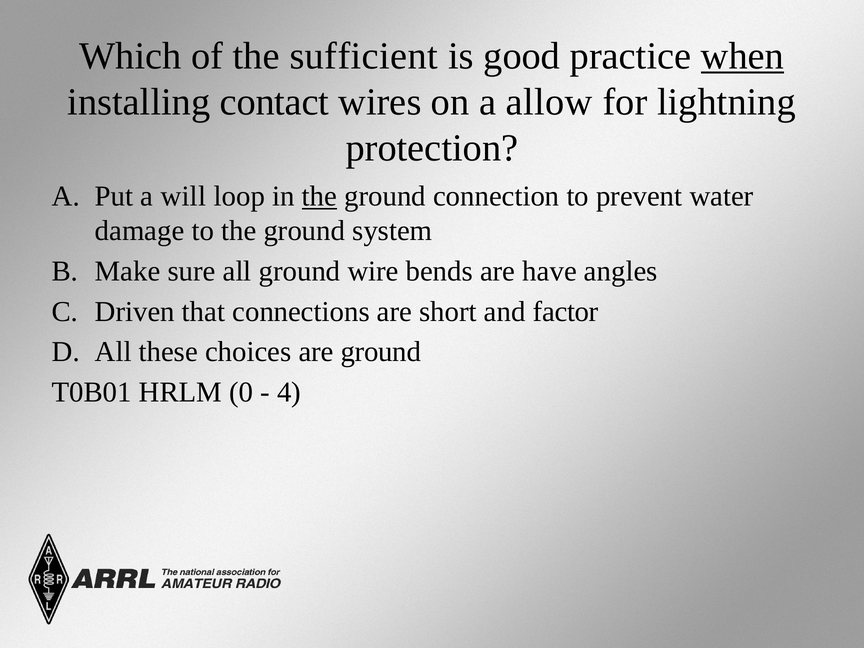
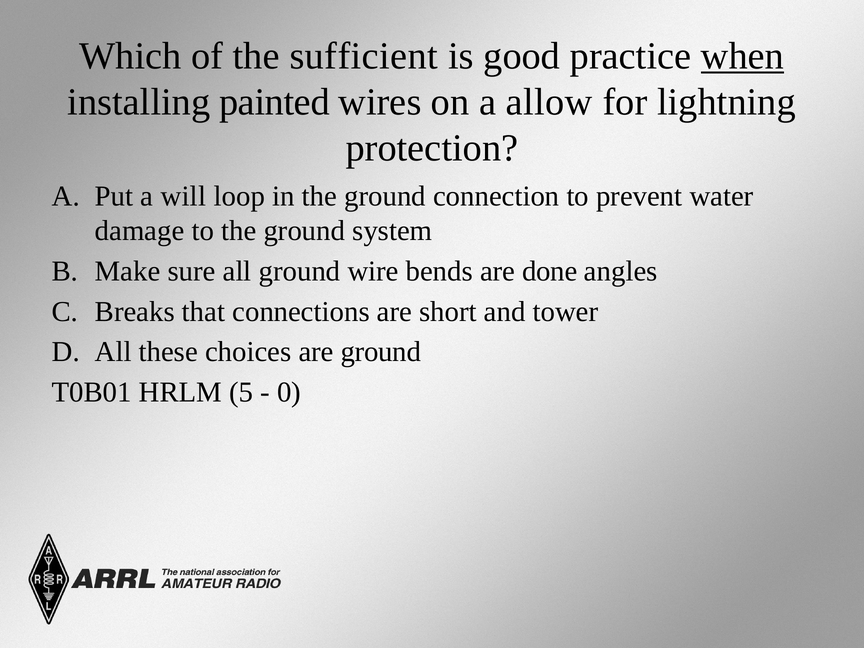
contact: contact -> painted
the at (320, 196) underline: present -> none
have: have -> done
Driven: Driven -> Breaks
factor: factor -> tower
0: 0 -> 5
4: 4 -> 0
